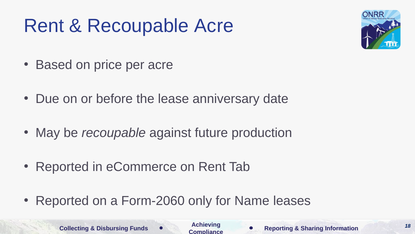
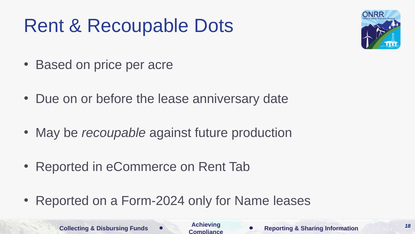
Recoupable Acre: Acre -> Dots
Form-2060: Form-2060 -> Form-2024
